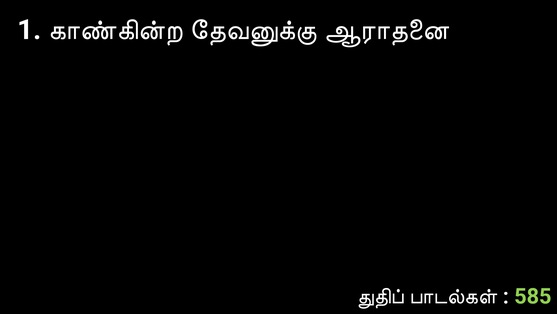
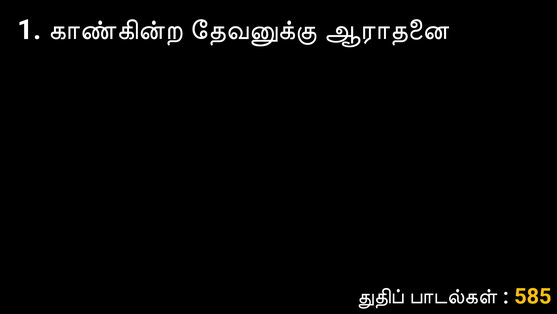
585 colour: light green -> yellow
